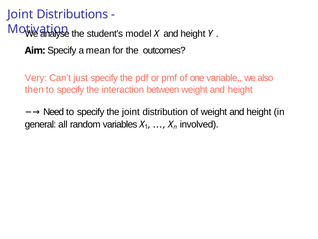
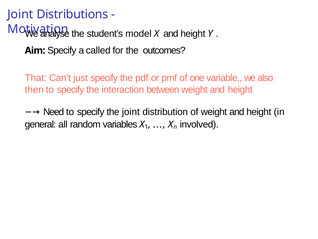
mean: mean -> called
Very: Very -> That
